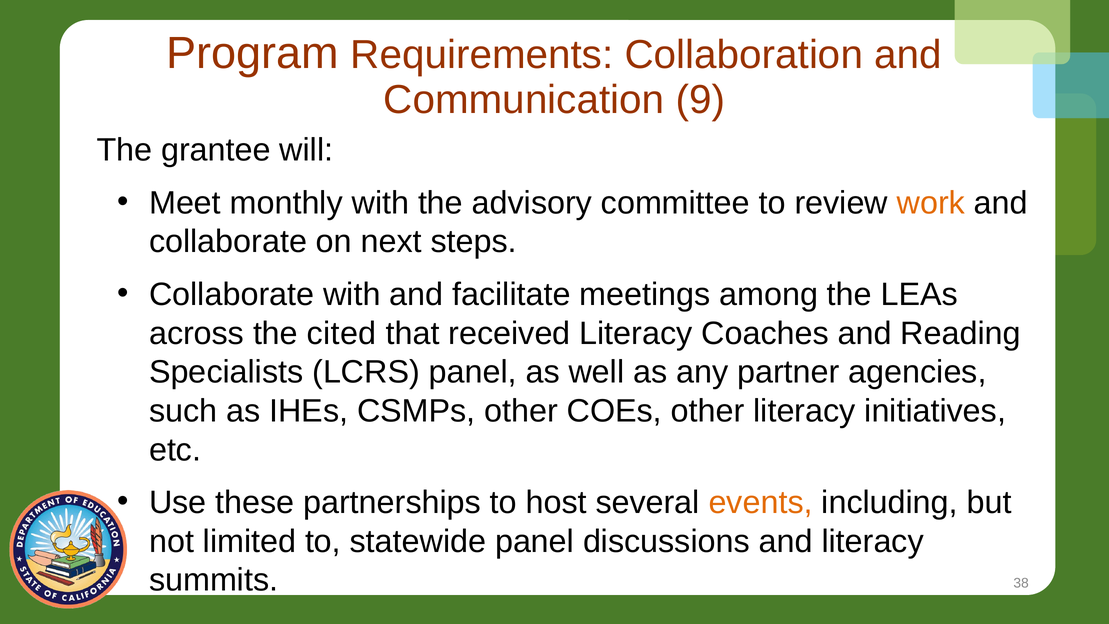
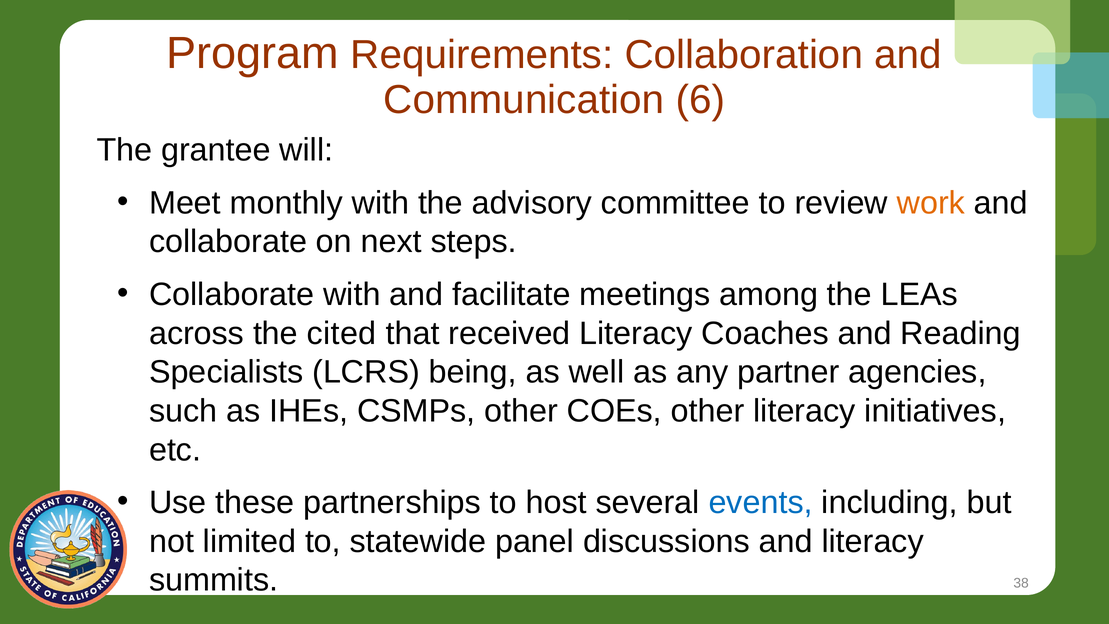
9: 9 -> 6
LCRS panel: panel -> being
events colour: orange -> blue
